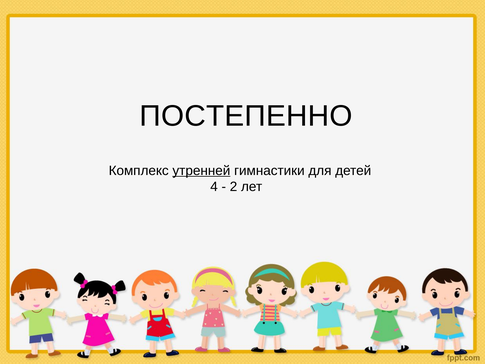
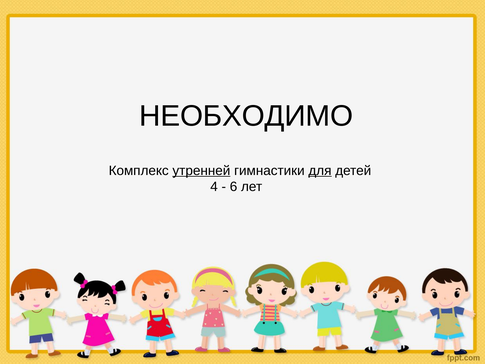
ПОСТЕПЕННО: ПОСТЕПЕННО -> НЕОБХОДИМО
для underline: none -> present
2: 2 -> 6
